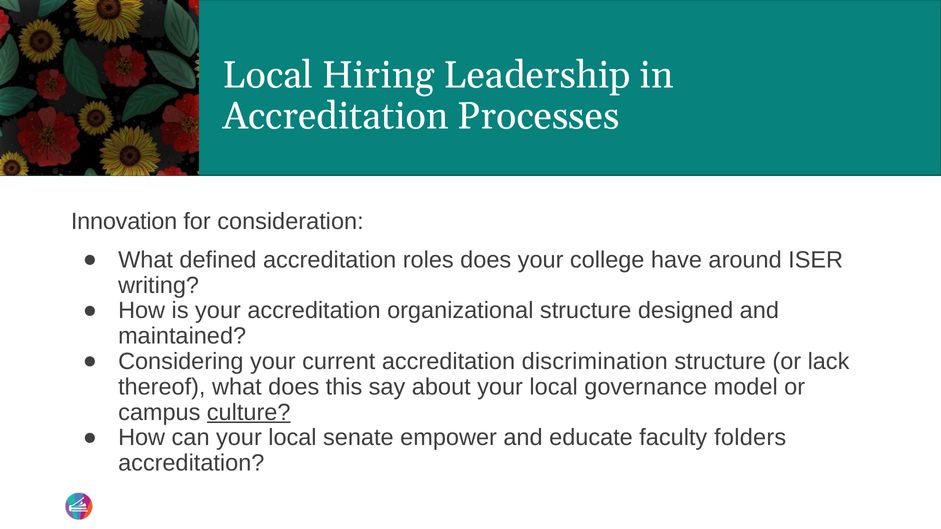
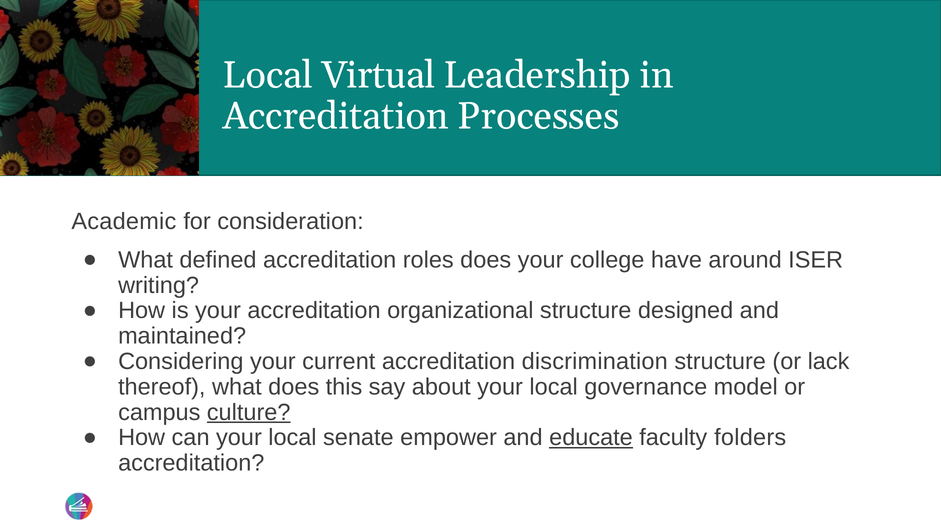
Hiring: Hiring -> Virtual
Innovation: Innovation -> Academic
educate underline: none -> present
